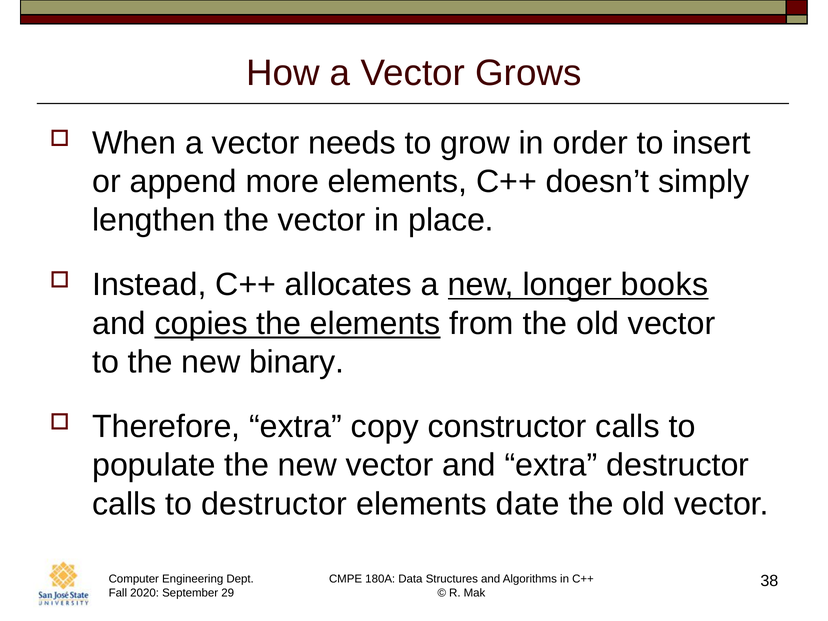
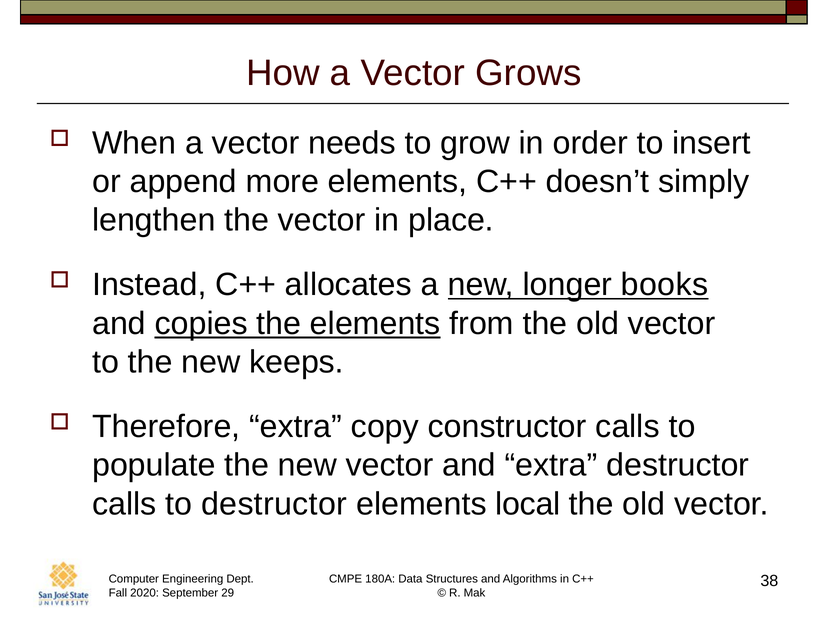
binary: binary -> keeps
date: date -> local
